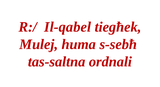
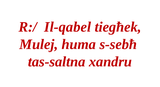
ordnali: ordnali -> xandru
